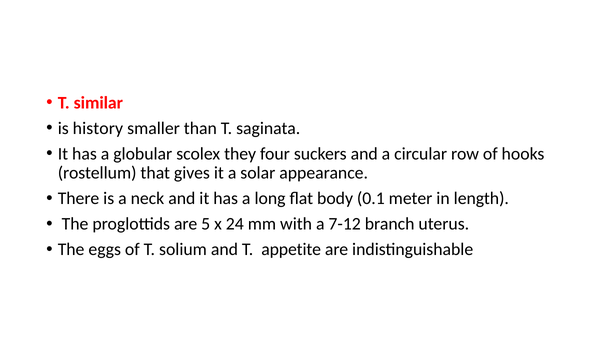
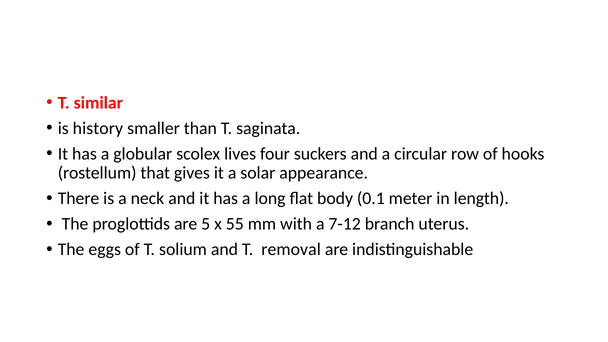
they: they -> lives
24: 24 -> 55
appetite: appetite -> removal
